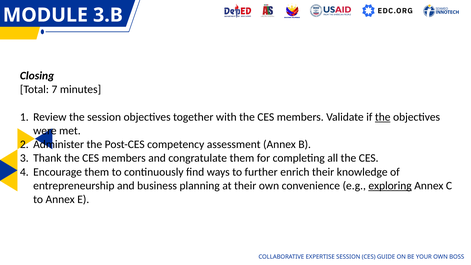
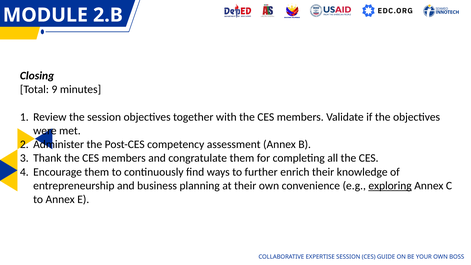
3.B: 3.B -> 2.B
7: 7 -> 9
the at (383, 117) underline: present -> none
